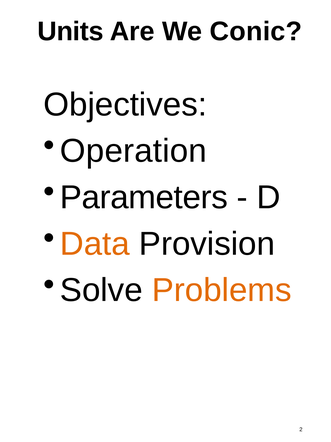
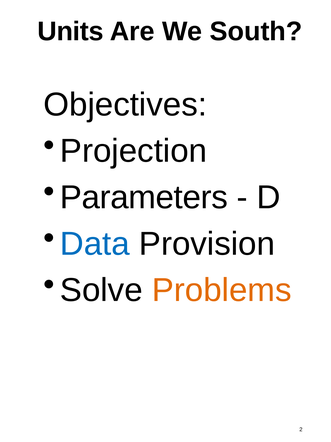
Conic: Conic -> South
Operation: Operation -> Projection
Data colour: orange -> blue
